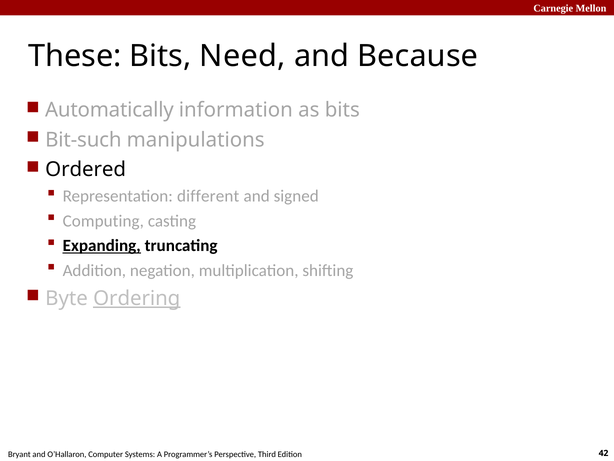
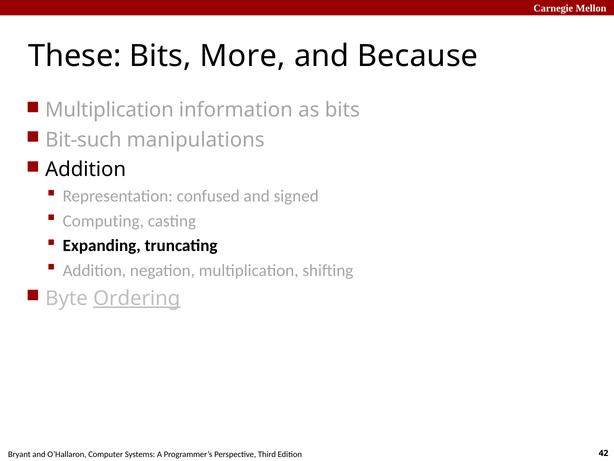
Need: Need -> More
Automatically at (109, 110): Automatically -> Multiplication
Ordered at (86, 169): Ordered -> Addition
different: different -> confused
Expanding underline: present -> none
